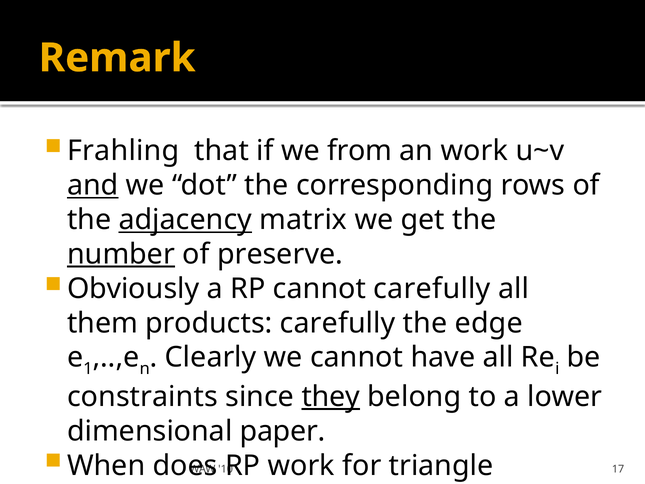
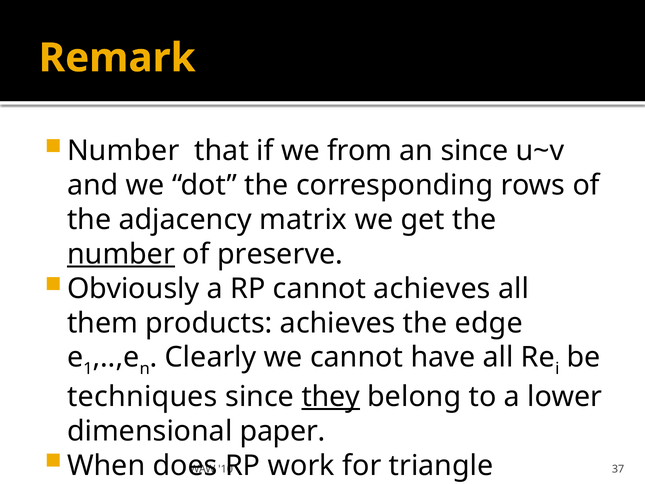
Frahling at (123, 151): Frahling -> Number
an work: work -> since
and underline: present -> none
adjacency underline: present -> none
cannot carefully: carefully -> achieves
products carefully: carefully -> achieves
constraints: constraints -> techniques
17: 17 -> 37
